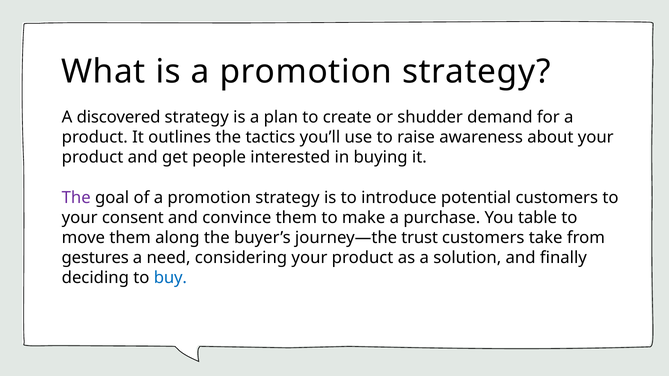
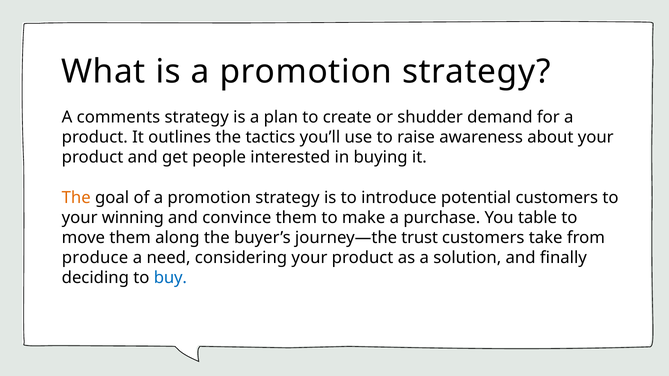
discovered: discovered -> comments
The at (76, 198) colour: purple -> orange
consent: consent -> winning
gestures: gestures -> produce
